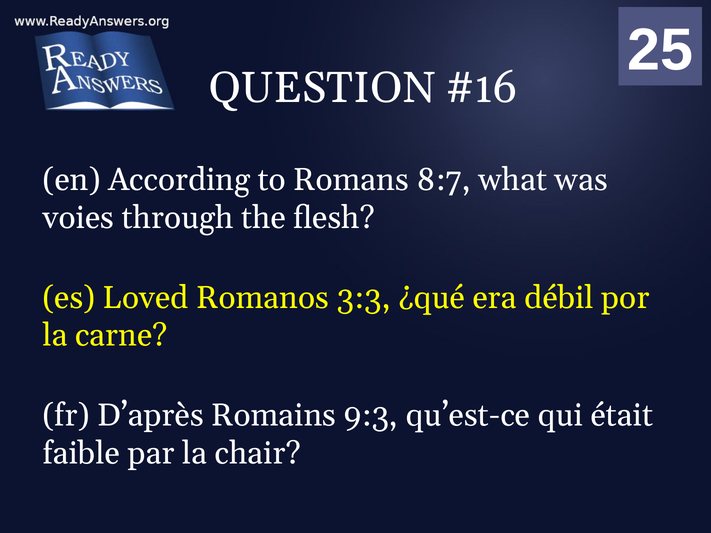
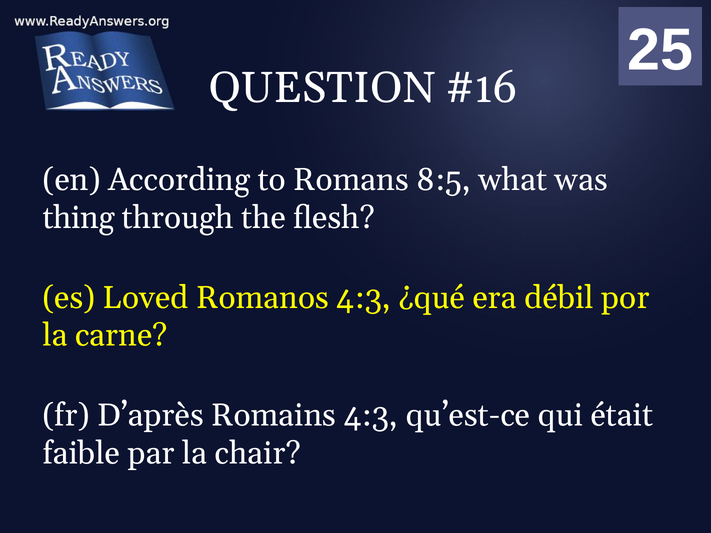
8:7: 8:7 -> 8:5
voies: voies -> thing
Romanos 3:3: 3:3 -> 4:3
Romains 9:3: 9:3 -> 4:3
